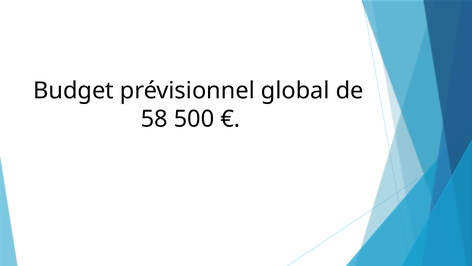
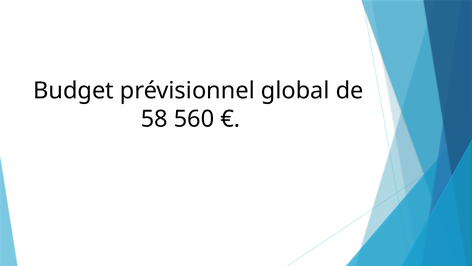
500: 500 -> 560
